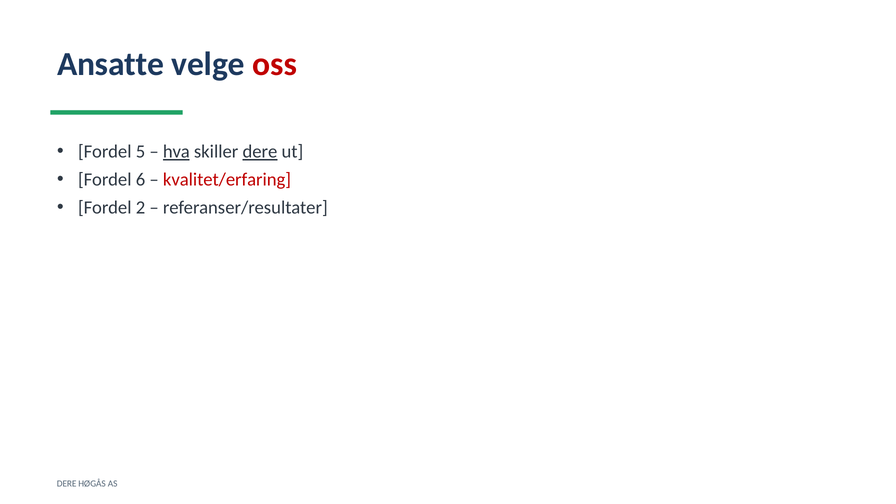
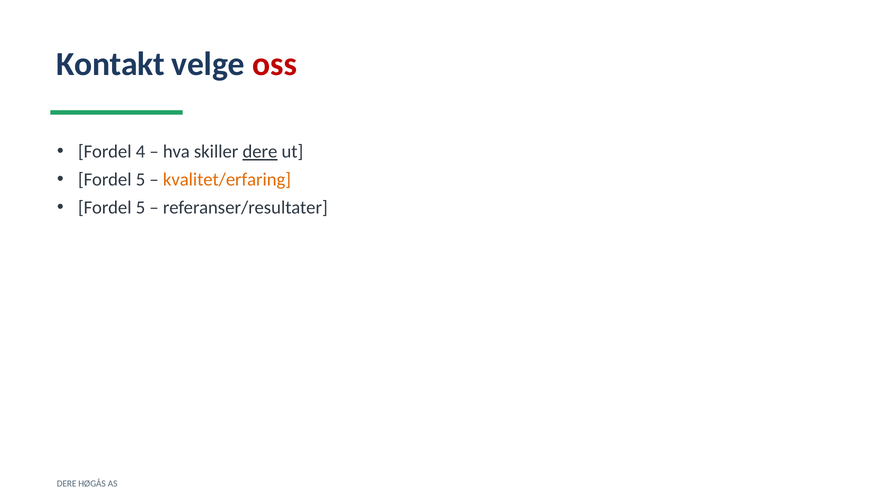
Ansatte: Ansatte -> Kontakt
5: 5 -> 4
hva underline: present -> none
6 at (141, 180): 6 -> 5
kvalitet/erfaring colour: red -> orange
2 at (141, 208): 2 -> 5
